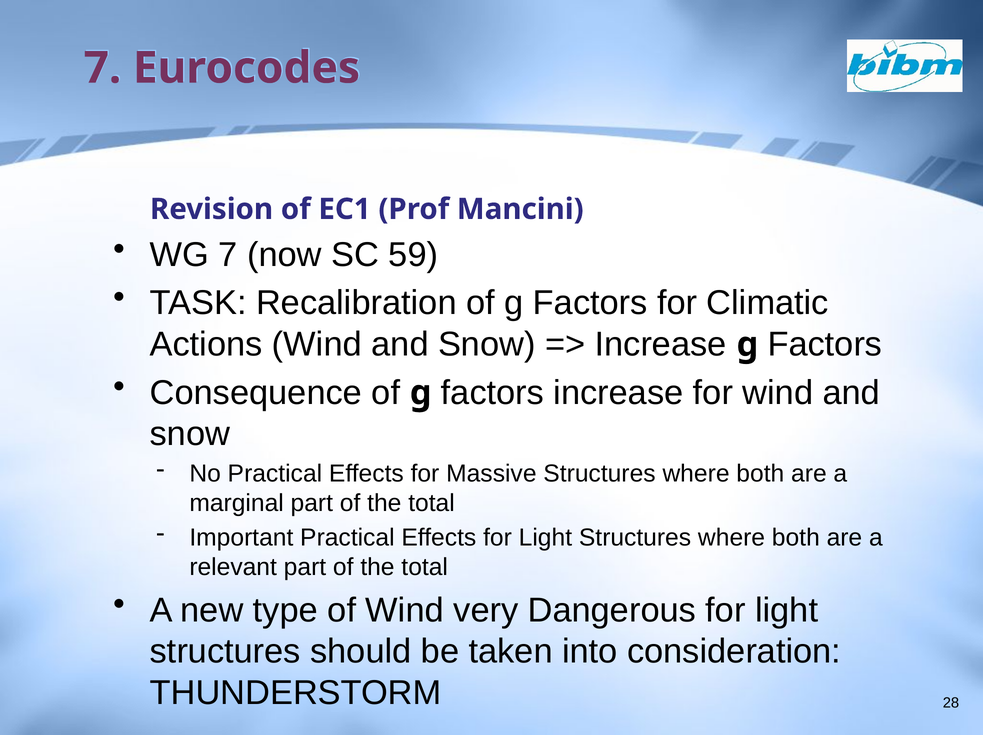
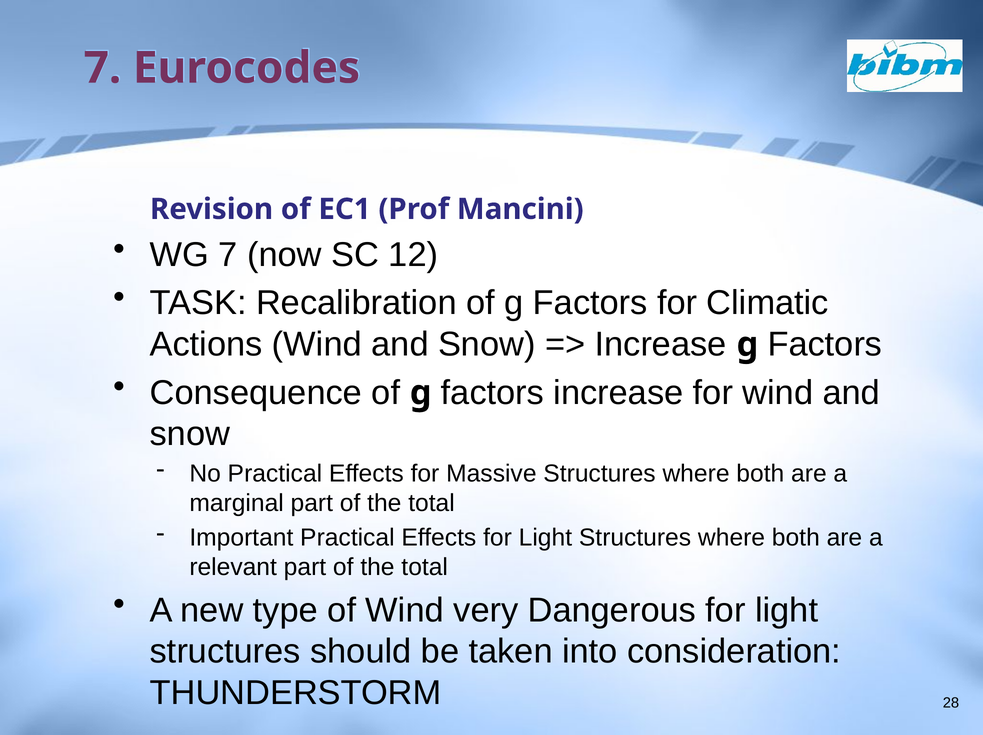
59: 59 -> 12
